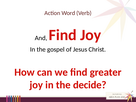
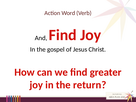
decide: decide -> return
